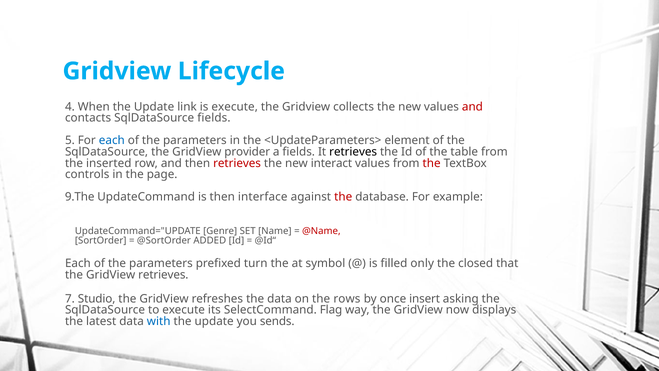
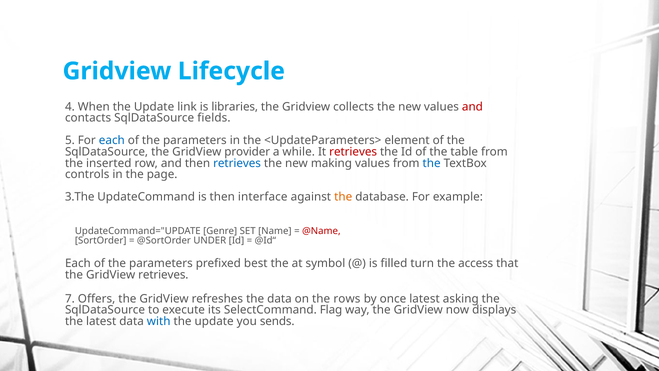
is execute: execute -> libraries
a fields: fields -> while
retrieves at (353, 152) colour: black -> red
retrieves at (237, 163) colour: red -> blue
interact: interact -> making
the at (432, 163) colour: red -> blue
9.The: 9.The -> 3.The
the at (343, 197) colour: red -> orange
ADDED: ADDED -> UNDER
turn: turn -> best
only: only -> turn
closed: closed -> access
Studio: Studio -> Offers
once insert: insert -> latest
